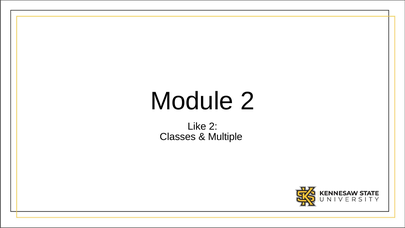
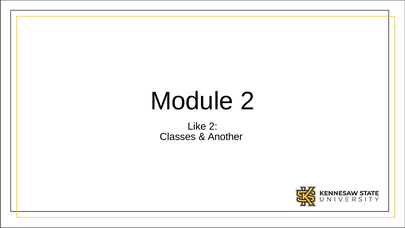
Multiple: Multiple -> Another
